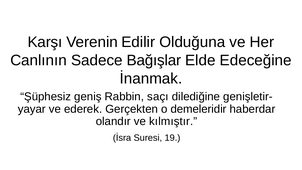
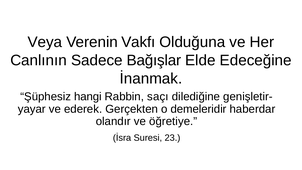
Karşı: Karşı -> Veya
Edilir: Edilir -> Vakfı
geniş: geniş -> hangi
kılmıştır: kılmıştır -> öğretiye
19: 19 -> 23
